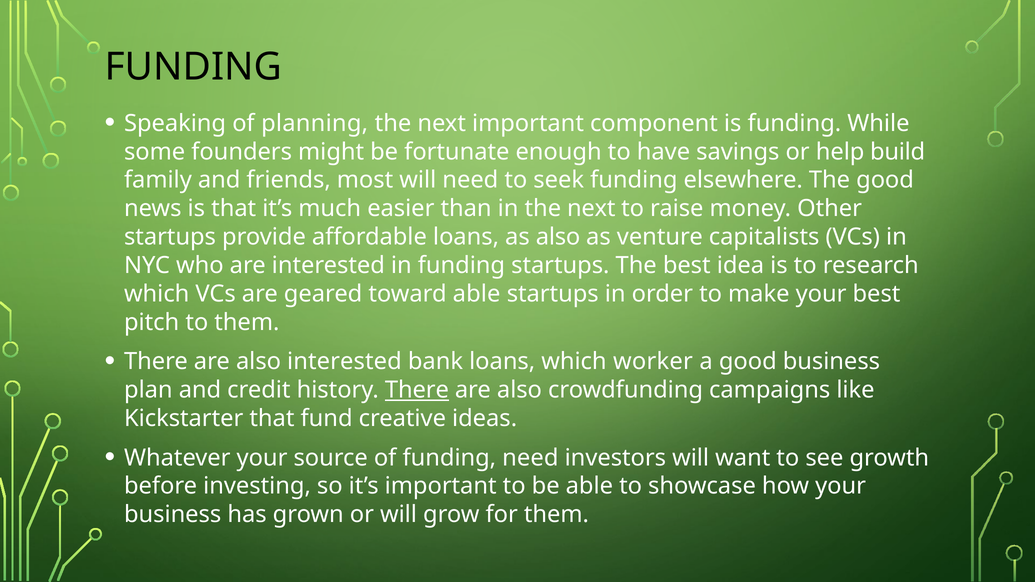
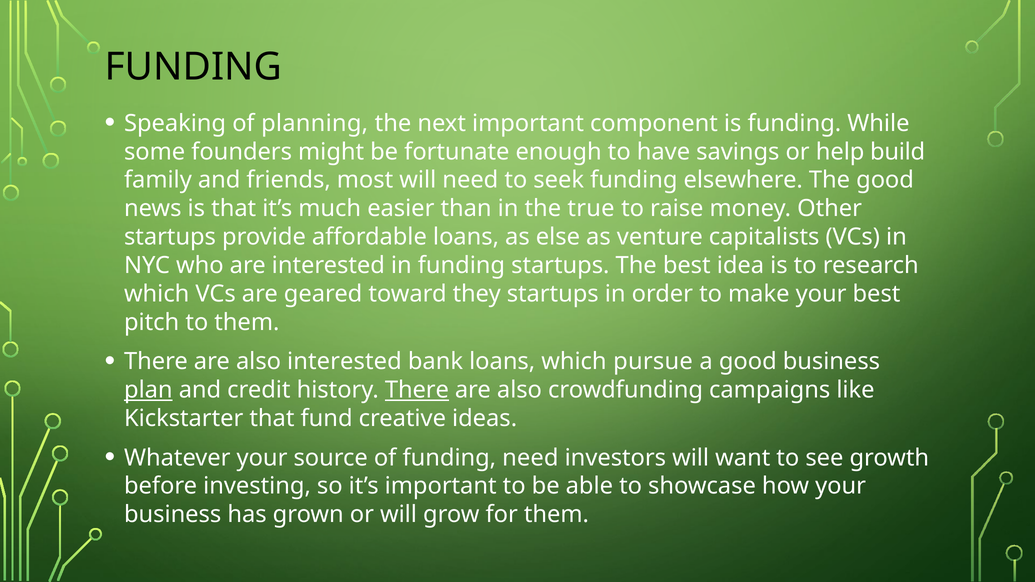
in the next: next -> true
as also: also -> else
toward able: able -> they
worker: worker -> pursue
plan underline: none -> present
